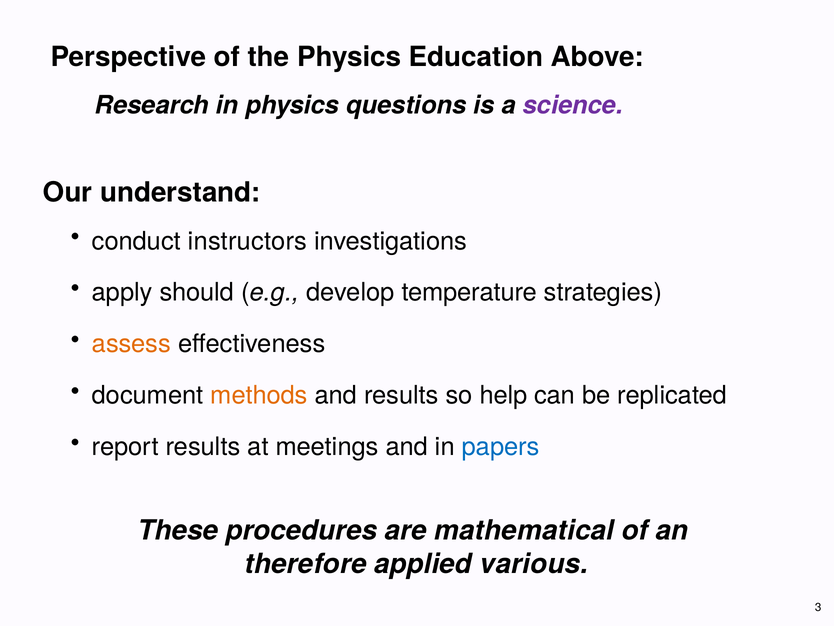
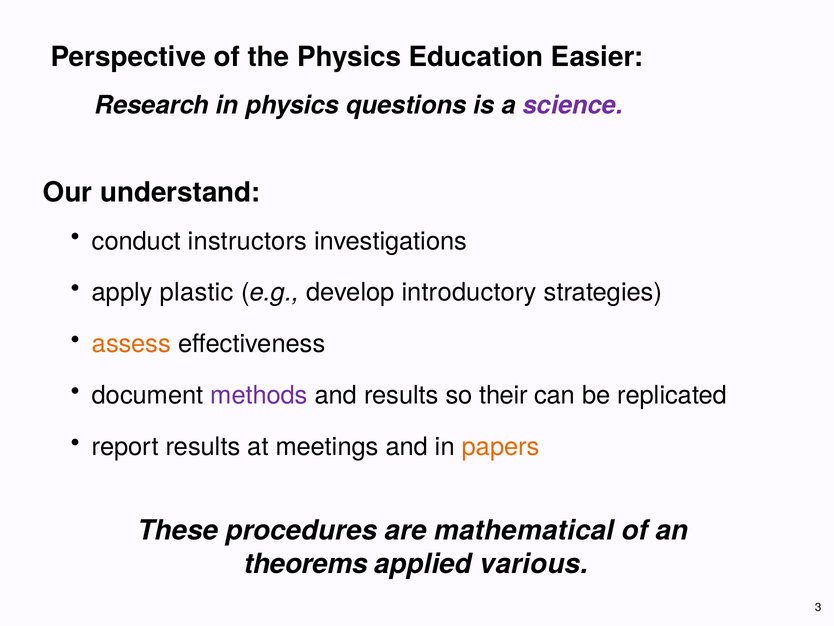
Above: Above -> Easier
should: should -> plastic
temperature: temperature -> introductory
methods colour: orange -> purple
help: help -> their
papers colour: blue -> orange
therefore: therefore -> theorems
